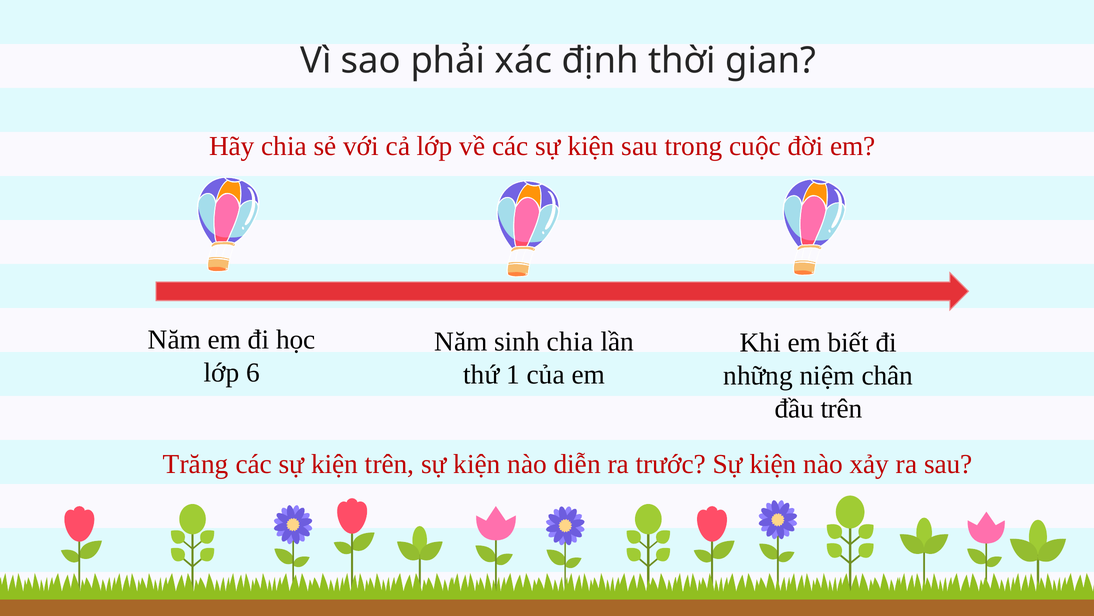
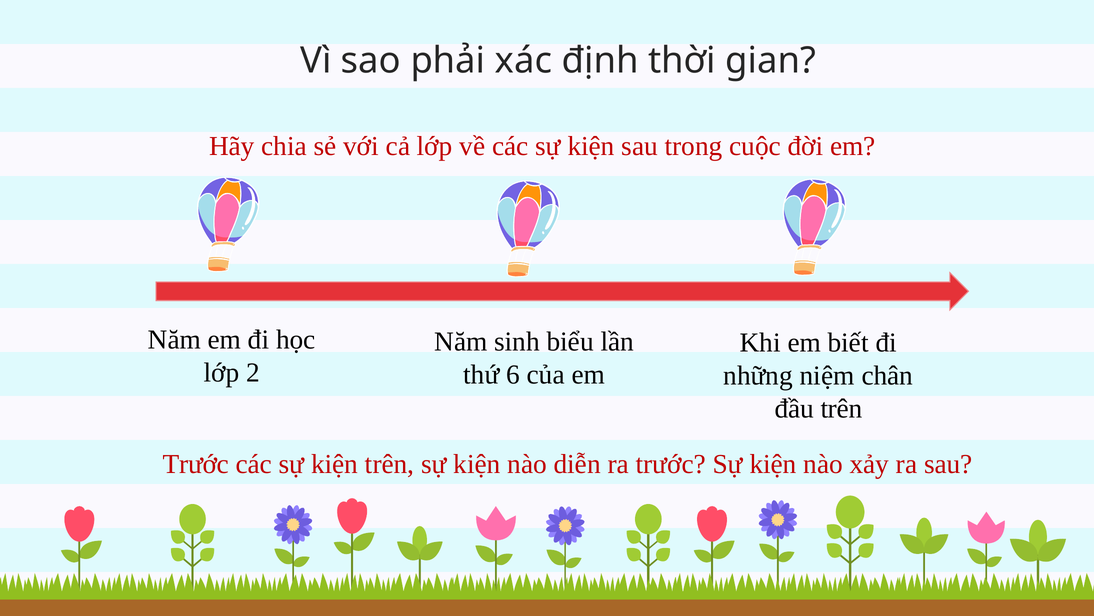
sinh chia: chia -> biểu
6: 6 -> 2
1: 1 -> 6
Trăng at (196, 464): Trăng -> Trước
